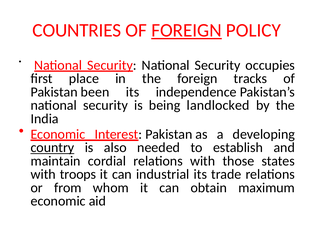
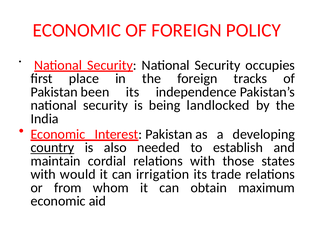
COUNTRIES at (77, 30): COUNTRIES -> ECONOMIC
FOREIGN at (186, 30) underline: present -> none
troops: troops -> would
industrial: industrial -> irrigation
